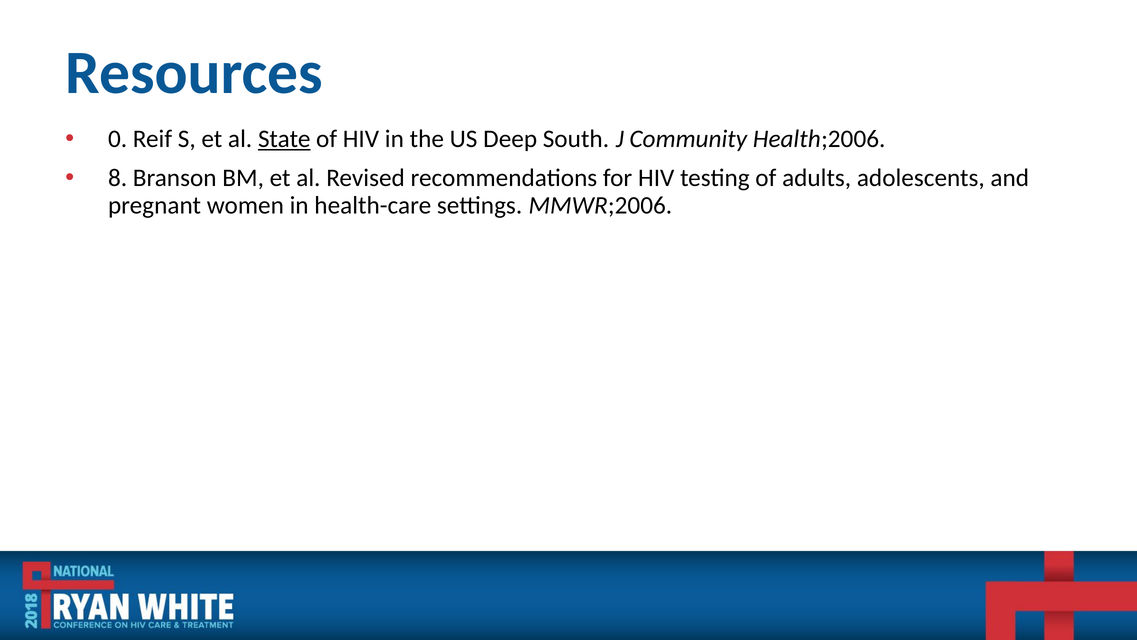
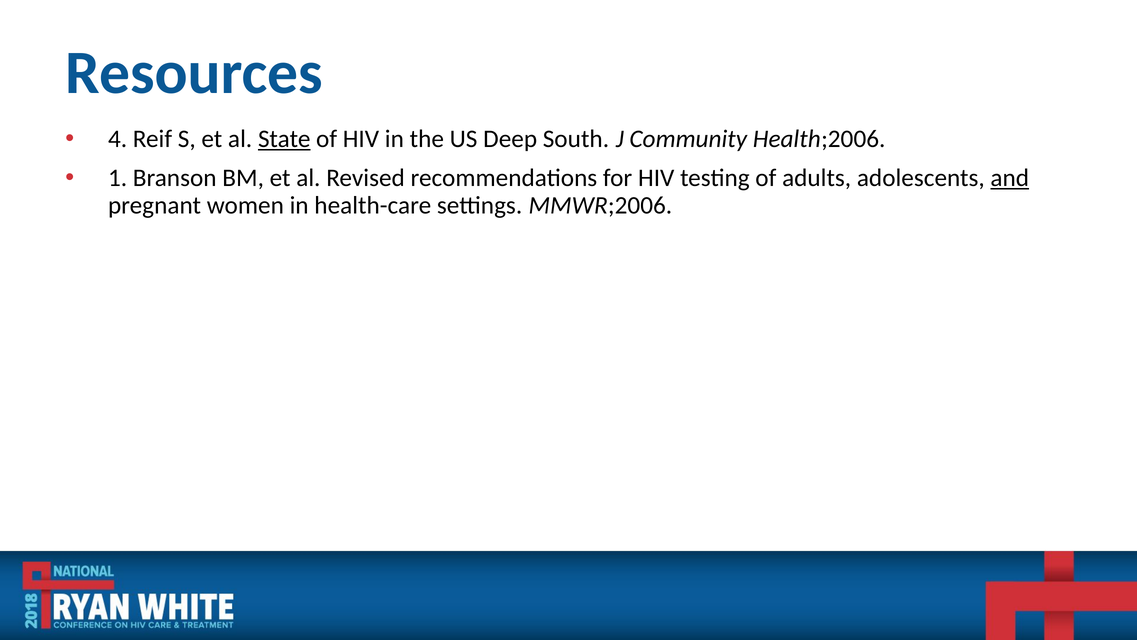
0: 0 -> 4
8: 8 -> 1
and underline: none -> present
